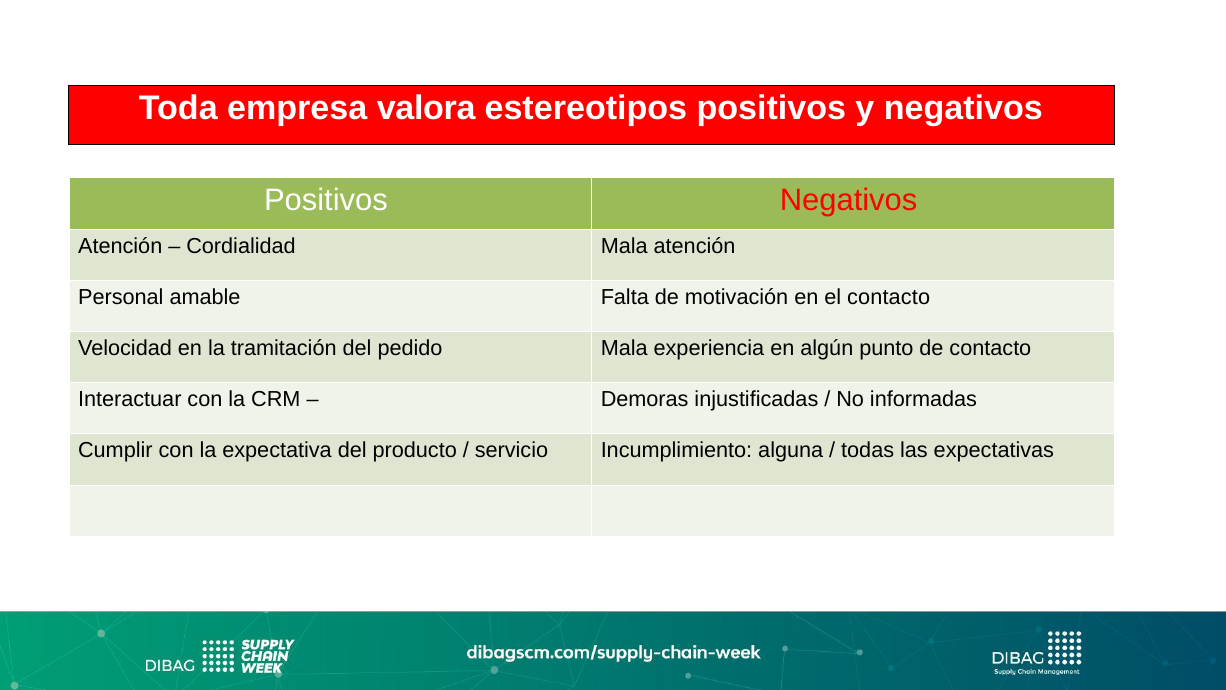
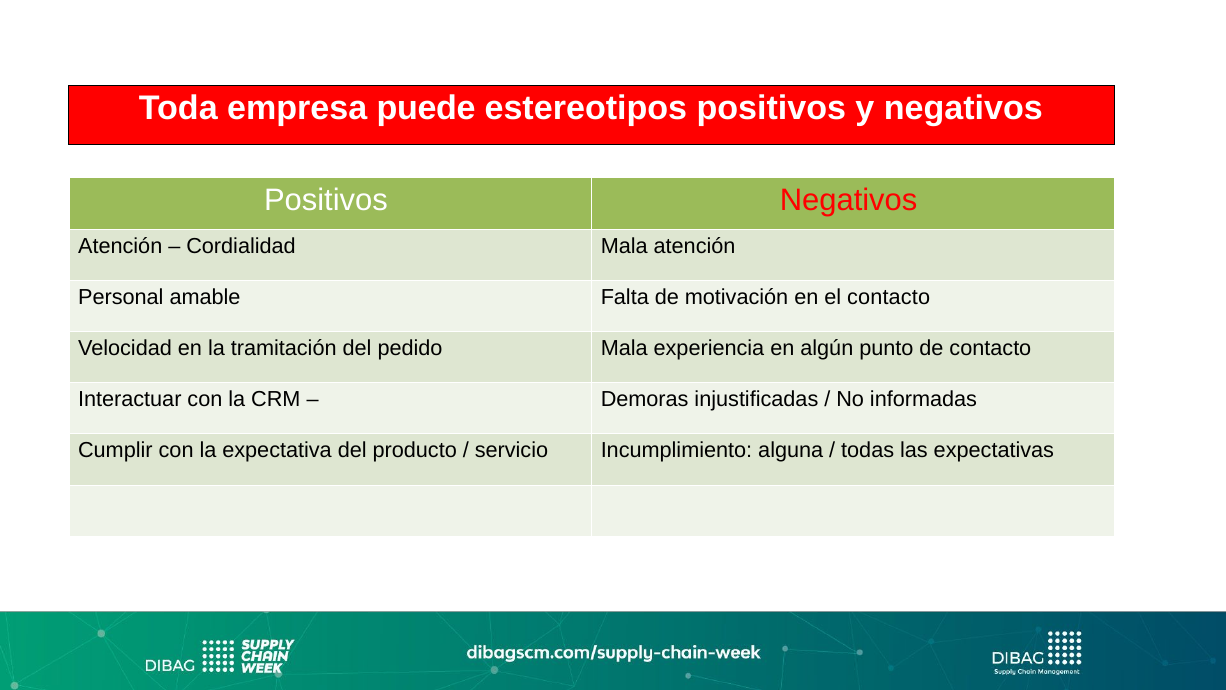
valora: valora -> puede
